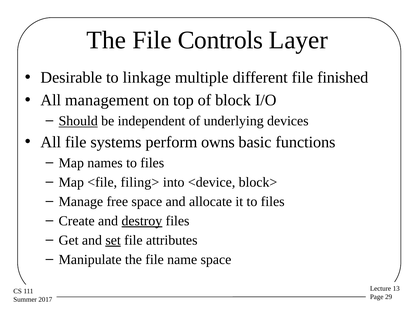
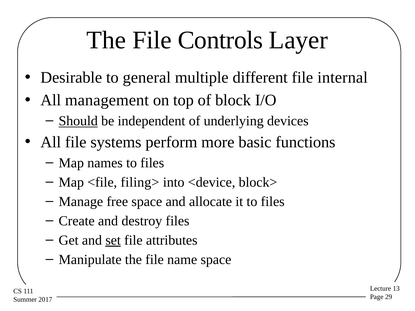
linkage: linkage -> general
finished: finished -> internal
owns: owns -> more
destroy underline: present -> none
